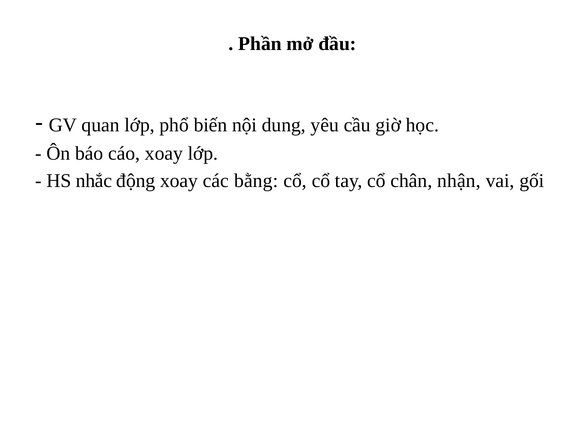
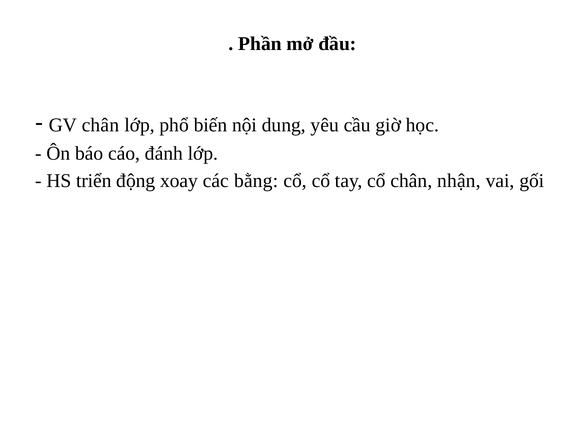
GV quan: quan -> chân
cáo xoay: xoay -> đánh
nhắc: nhắc -> triển
